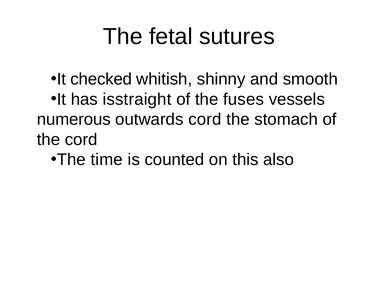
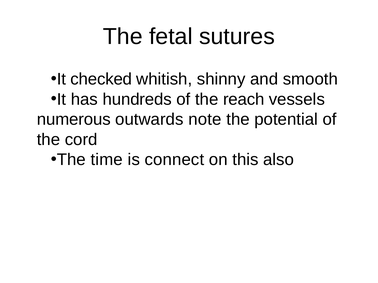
isstraight: isstraight -> hundreds
fuses: fuses -> reach
outwards cord: cord -> note
stomach: stomach -> potential
counted: counted -> connect
